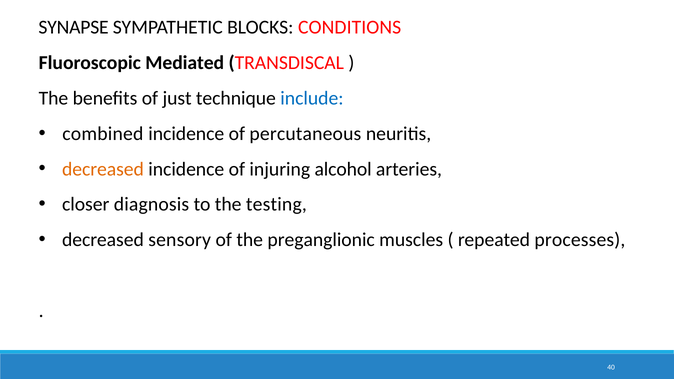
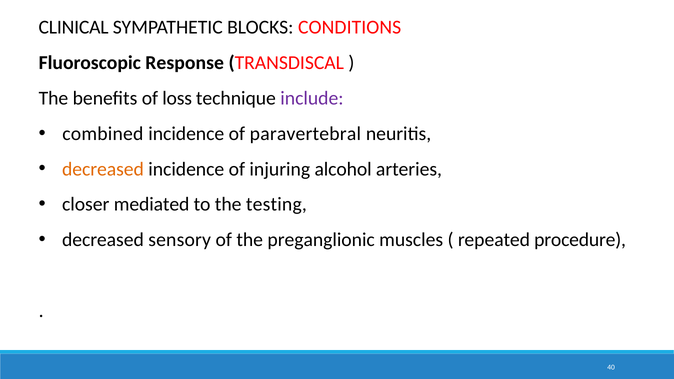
SYNAPSE: SYNAPSE -> CLINICAL
Mediated: Mediated -> Response
just: just -> loss
include colour: blue -> purple
percutaneous: percutaneous -> paravertebral
diagnosis: diagnosis -> mediated
processes: processes -> procedure
